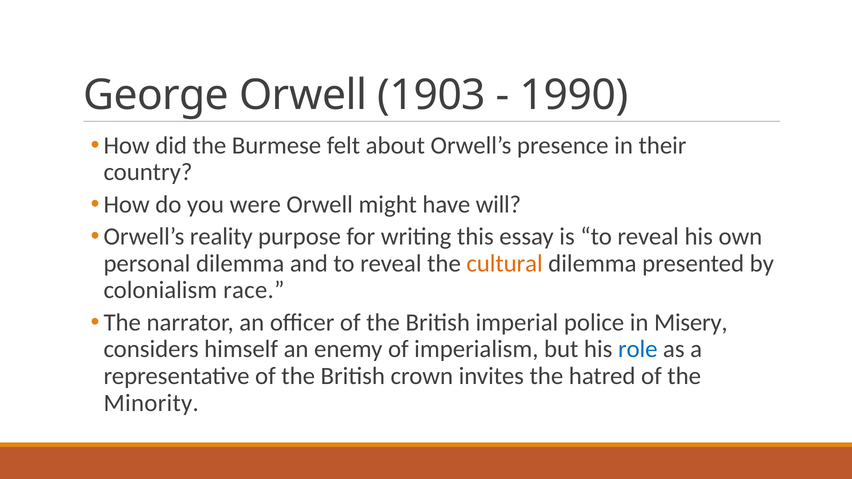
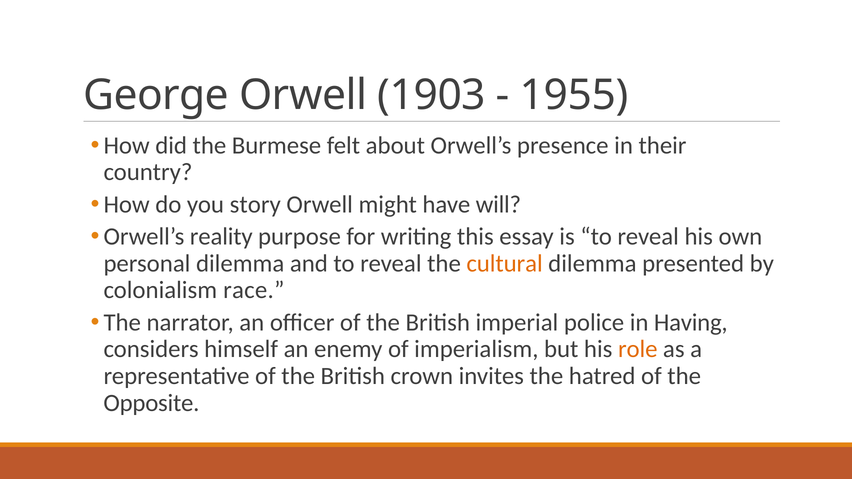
1990: 1990 -> 1955
were: were -> story
Misery: Misery -> Having
role colour: blue -> orange
Minority: Minority -> Opposite
